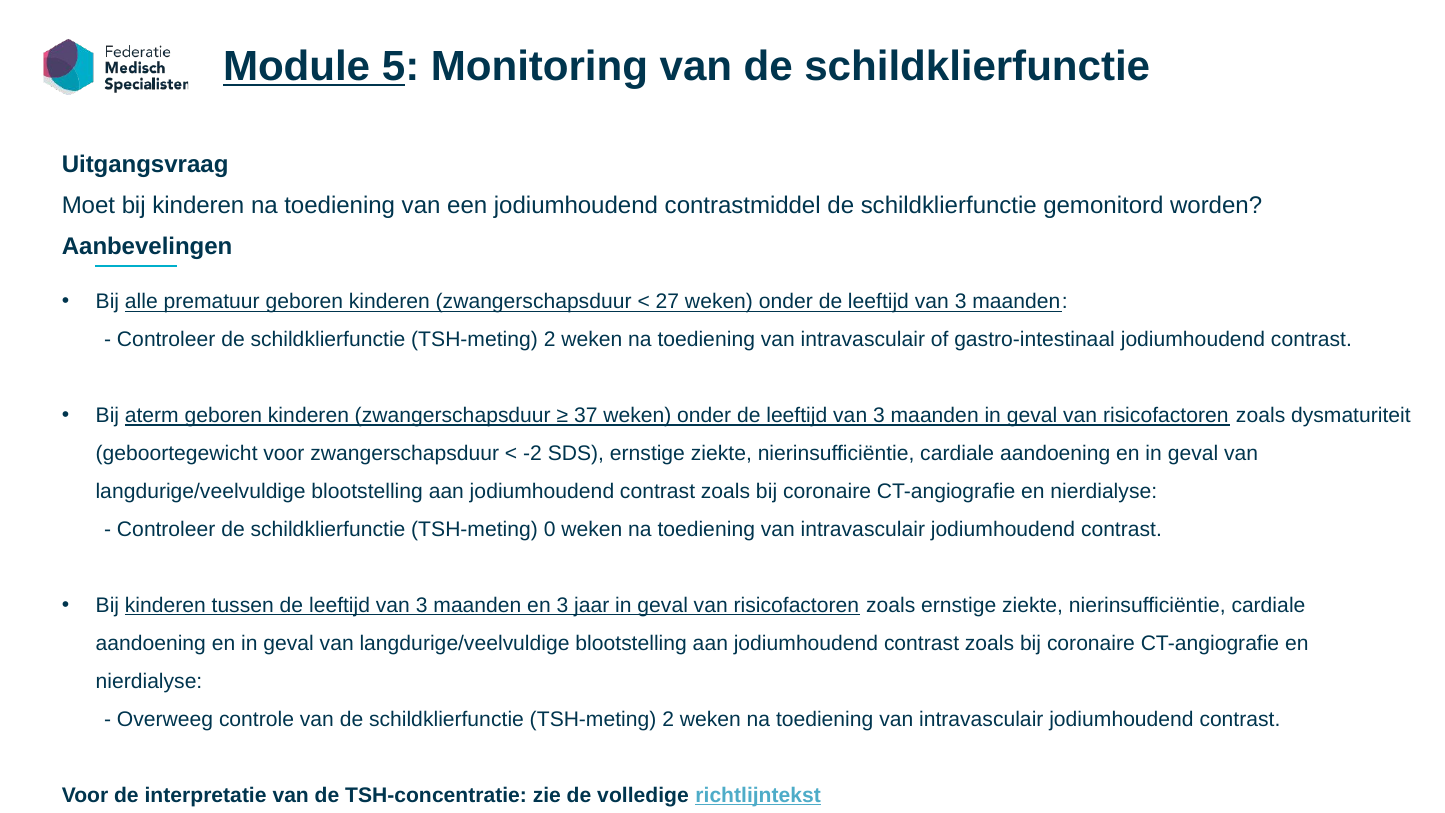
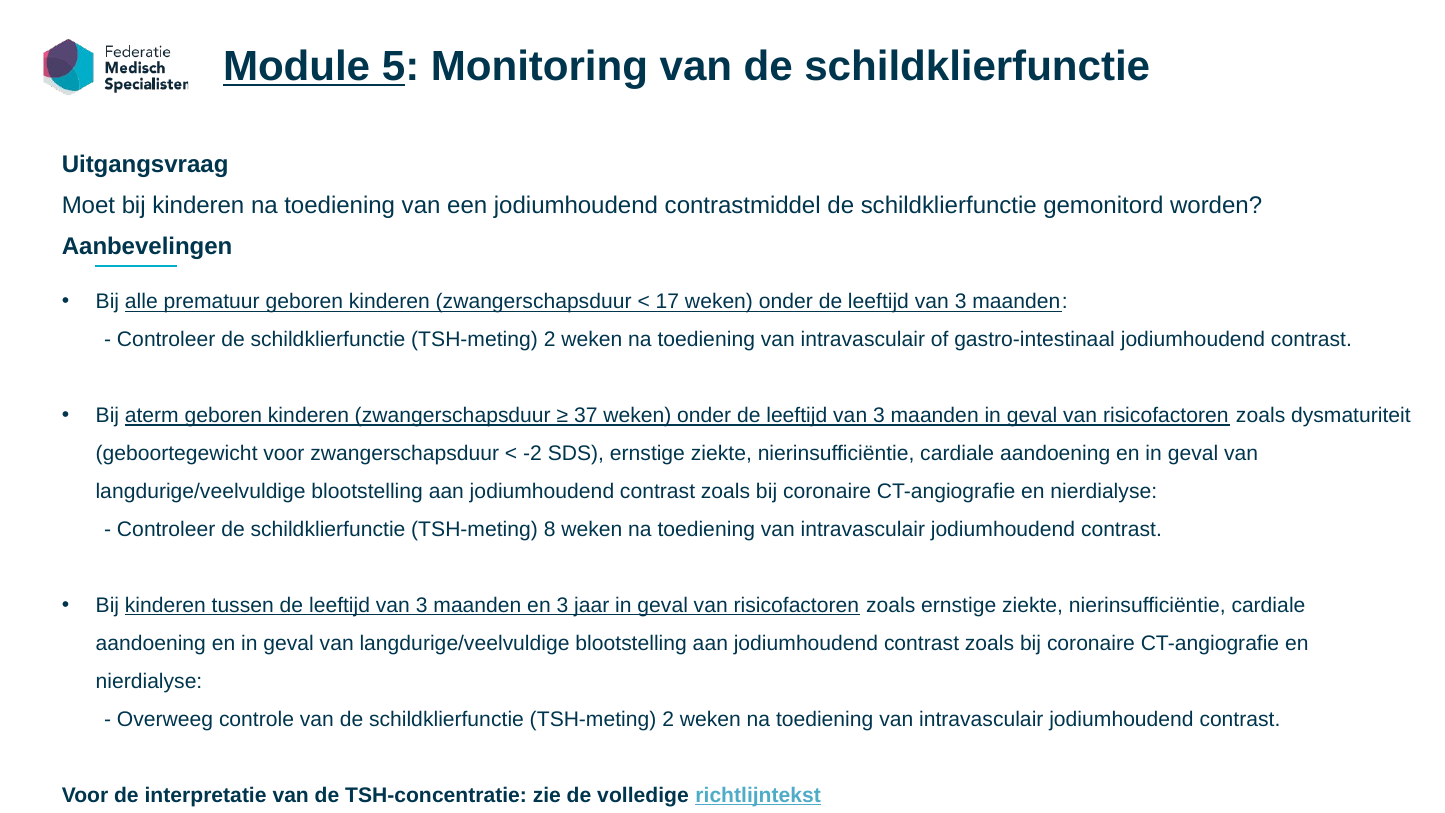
27: 27 -> 17
0: 0 -> 8
